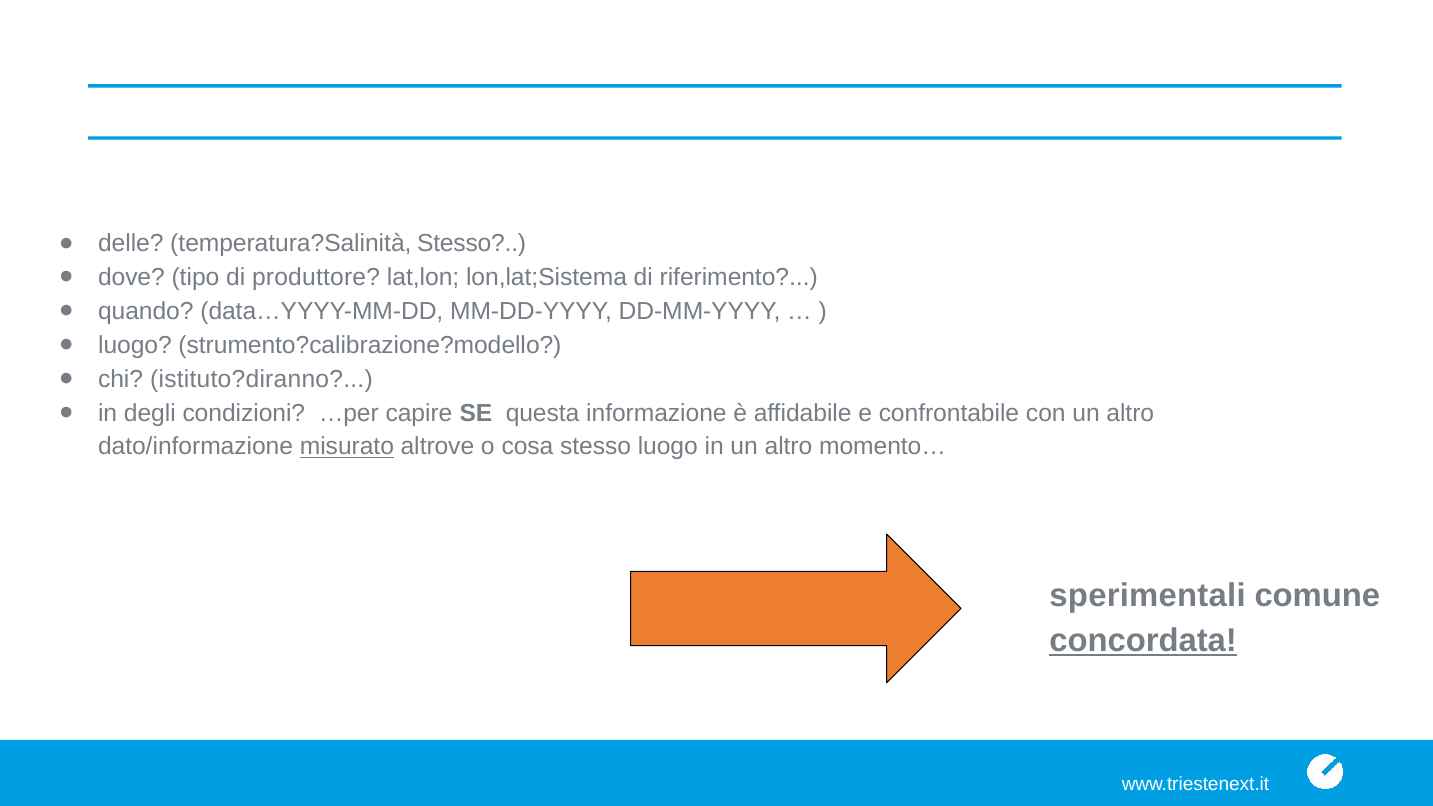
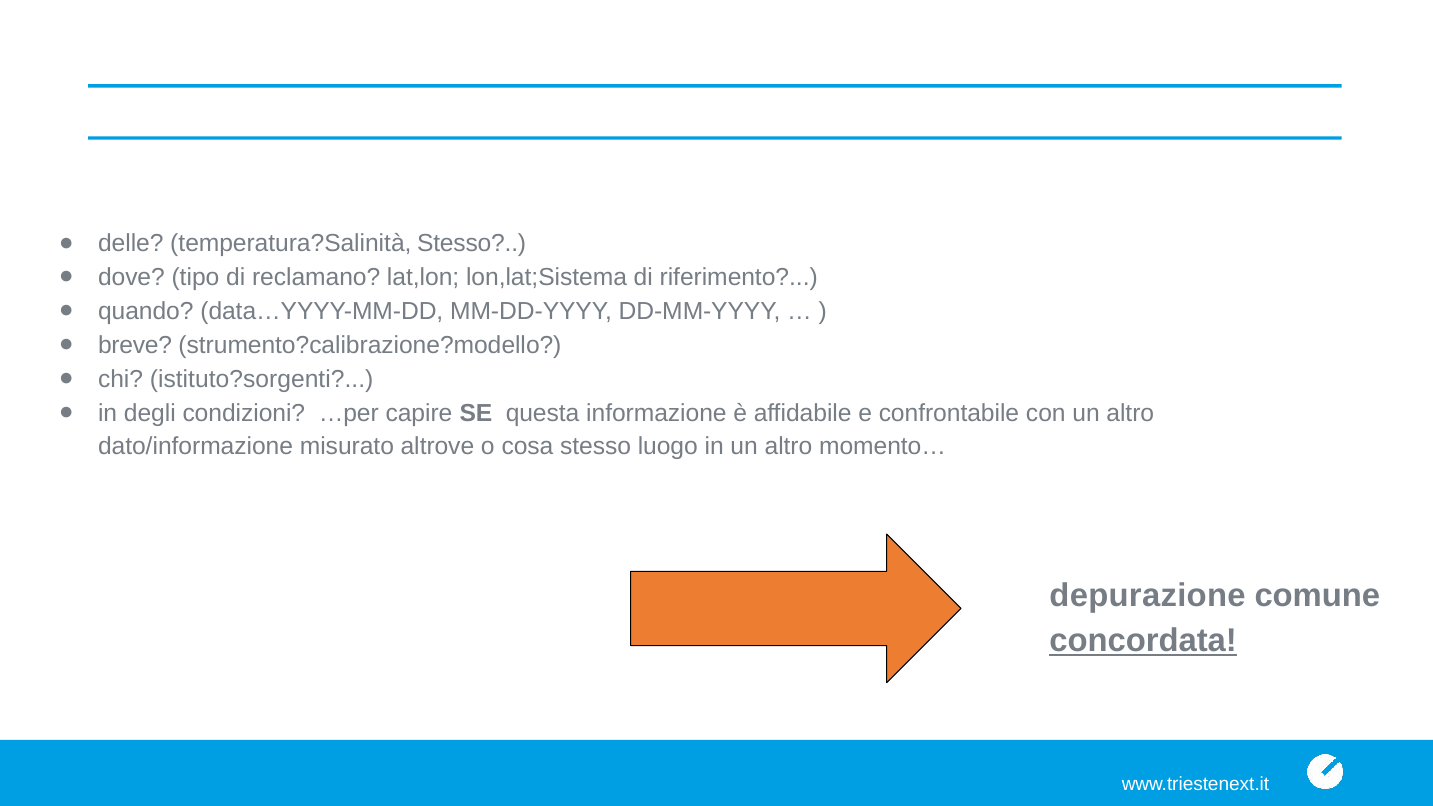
produttore: produttore -> reclamano
luogo at (135, 345): luogo -> breve
istituto?diranno: istituto?diranno -> istituto?sorgenti
misurato underline: present -> none
sperimentali: sperimentali -> depurazione
